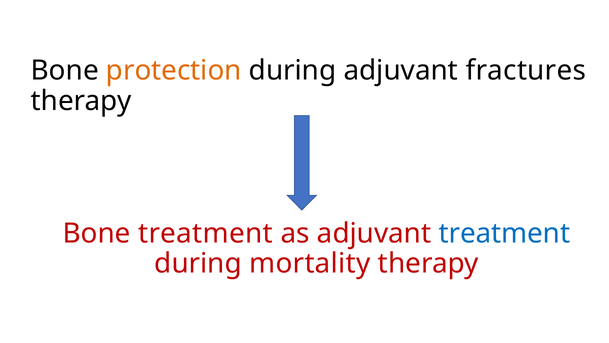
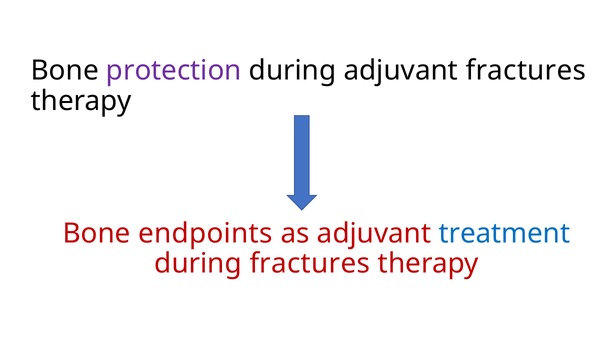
protection colour: orange -> purple
Bone treatment: treatment -> endpoints
during mortality: mortality -> fractures
